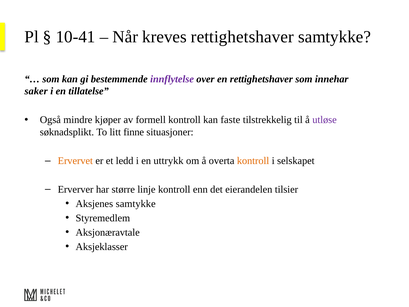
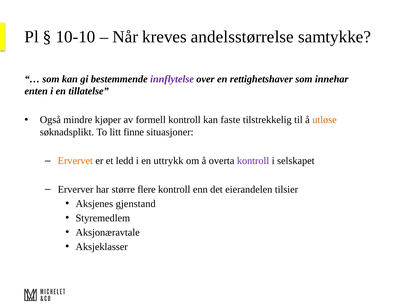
10-41: 10-41 -> 10-10
kreves rettighetshaver: rettighetshaver -> andelsstørrelse
saker: saker -> enten
utløse colour: purple -> orange
kontroll at (253, 161) colour: orange -> purple
linje: linje -> flere
Aksjenes samtykke: samtykke -> gjenstand
